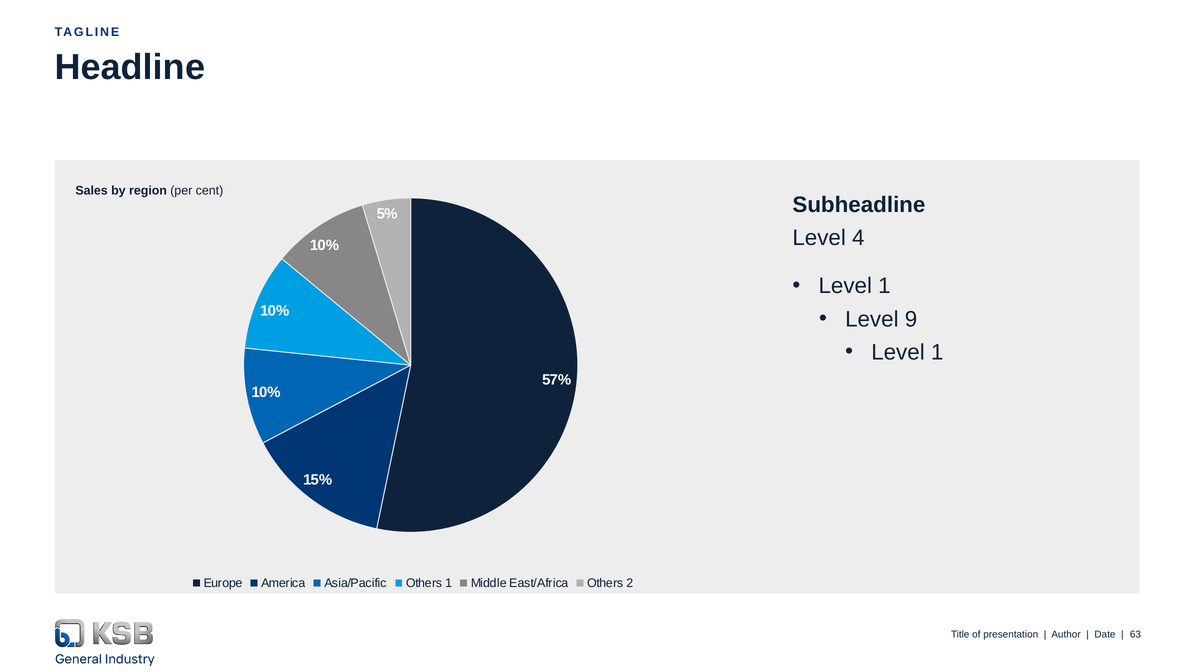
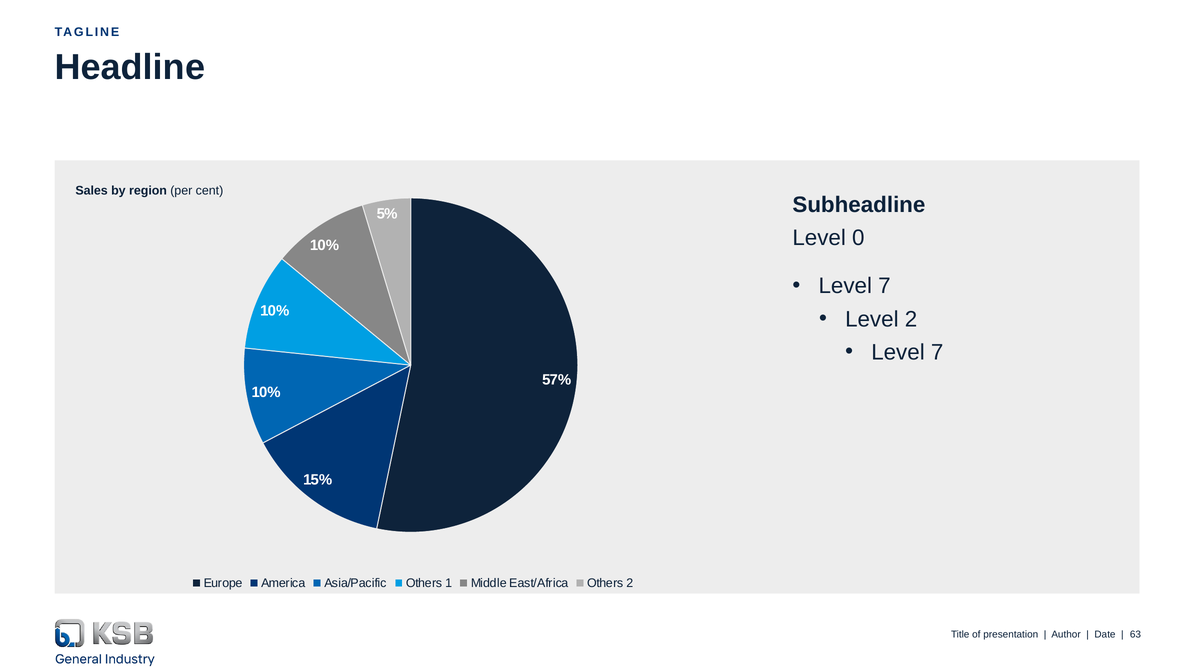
4: 4 -> 0
1 at (884, 286): 1 -> 7
Level 9: 9 -> 2
1 at (937, 352): 1 -> 7
